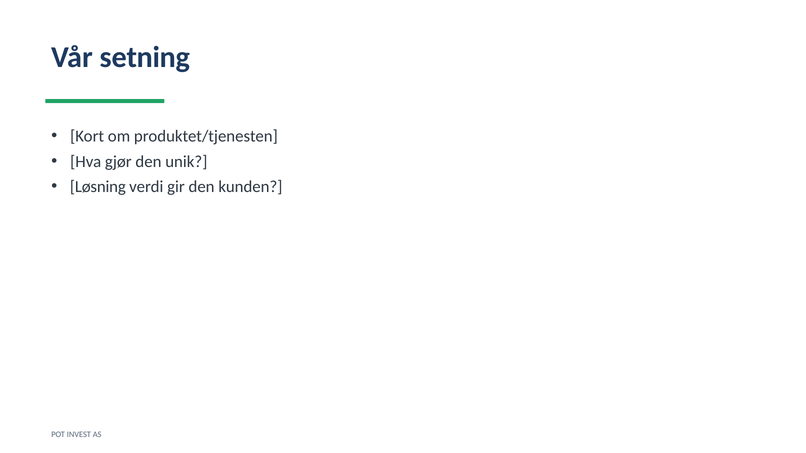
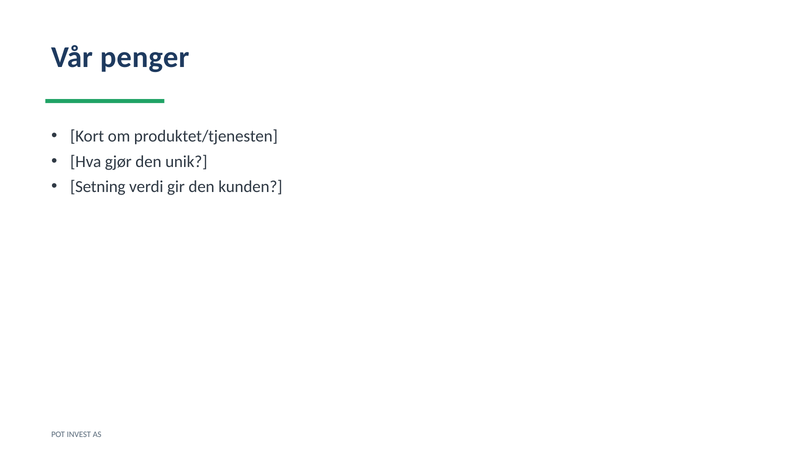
setning: setning -> penger
Løsning: Løsning -> Setning
